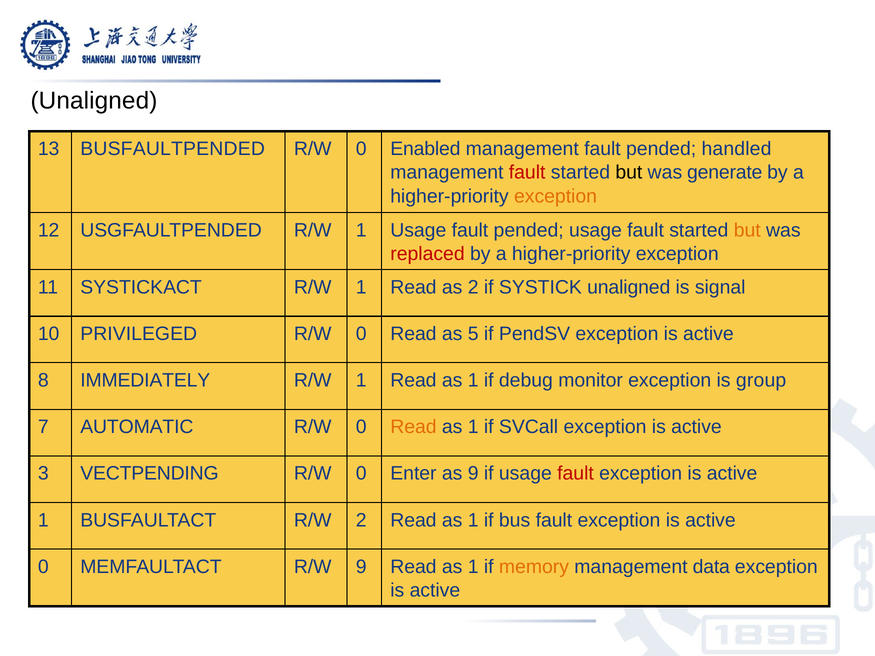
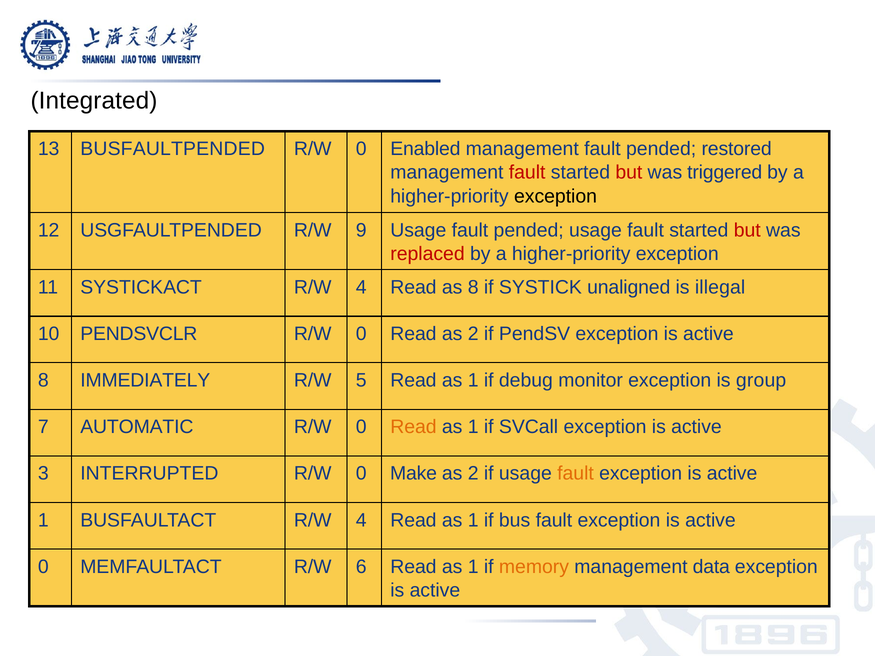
Unaligned at (94, 101): Unaligned -> Integrated
handled: handled -> restored
but at (629, 173) colour: black -> red
generate: generate -> triggered
exception at (556, 196) colour: orange -> black
USGFAULTPENDED R/W 1: 1 -> 9
but at (747, 230) colour: orange -> red
SYSTICKACT R/W 1: 1 -> 4
as 2: 2 -> 8
signal: signal -> illegal
PRIVILEGED: PRIVILEGED -> PENDSVCLR
Read as 5: 5 -> 2
1 at (361, 380): 1 -> 5
VECTPENDING: VECTPENDING -> INTERRUPTED
Enter: Enter -> Make
9 at (473, 474): 9 -> 2
fault at (576, 474) colour: red -> orange
BUSFAULTACT R/W 2: 2 -> 4
R/W 9: 9 -> 6
